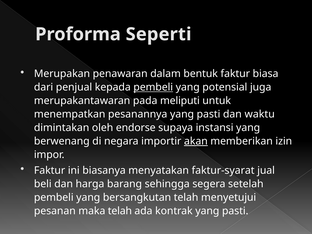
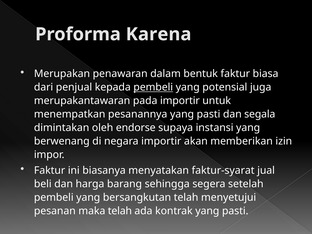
Seperti: Seperti -> Karena
pada meliputi: meliputi -> importir
waktu: waktu -> segala
akan underline: present -> none
